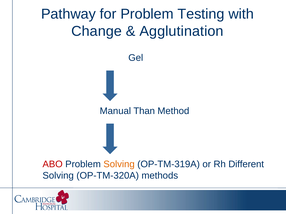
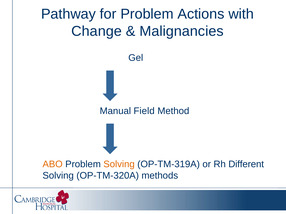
Testing: Testing -> Actions
Agglutination: Agglutination -> Malignancies
Than: Than -> Field
ABO colour: red -> orange
